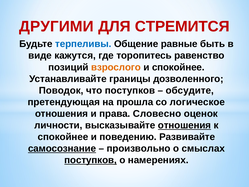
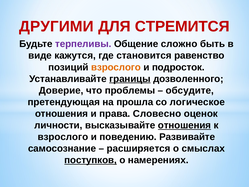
терпеливы colour: blue -> purple
равные: равные -> сложно
торопитесь: торопитесь -> становится
и спокойнее: спокойнее -> подросток
границы underline: none -> present
Поводок: Поводок -> Доверие
что поступков: поступков -> проблемы
спокойнее at (63, 137): спокойнее -> взрослого
самосознание underline: present -> none
произвольно: произвольно -> расширяется
